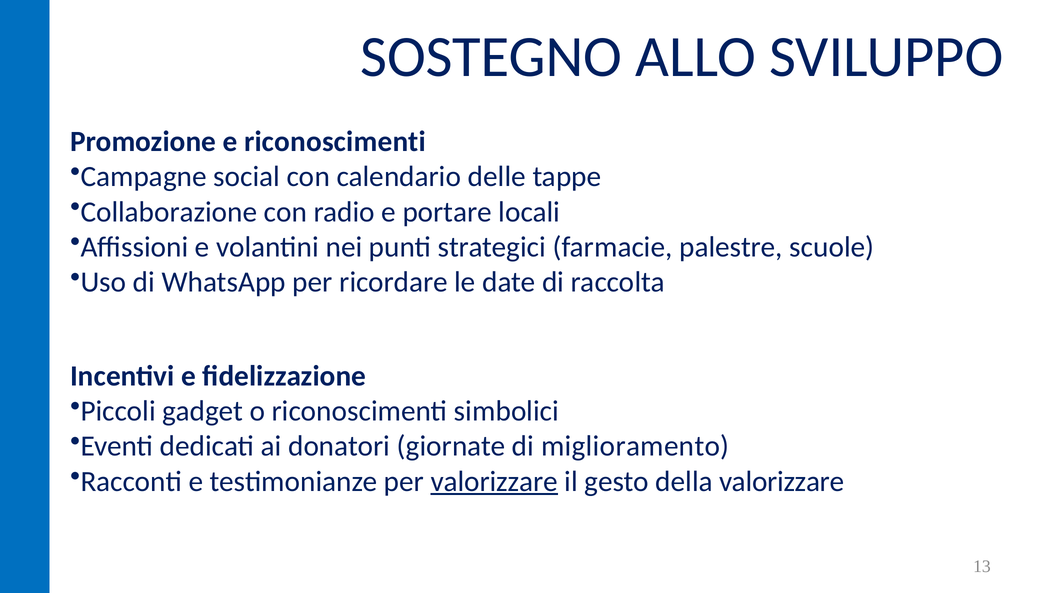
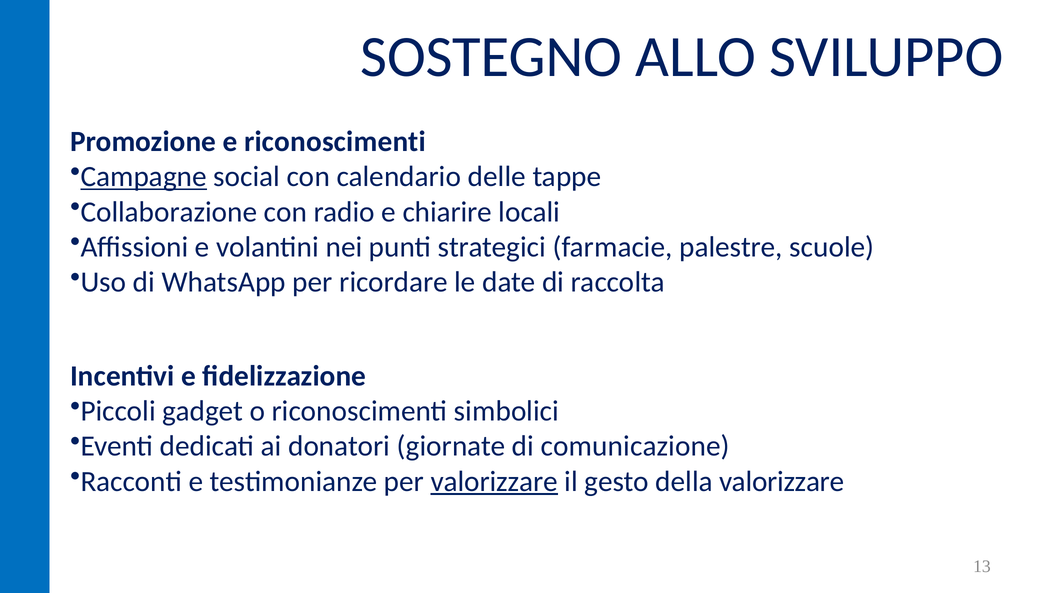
Campagne underline: none -> present
portare: portare -> chiarire
miglioramento: miglioramento -> comunicazione
